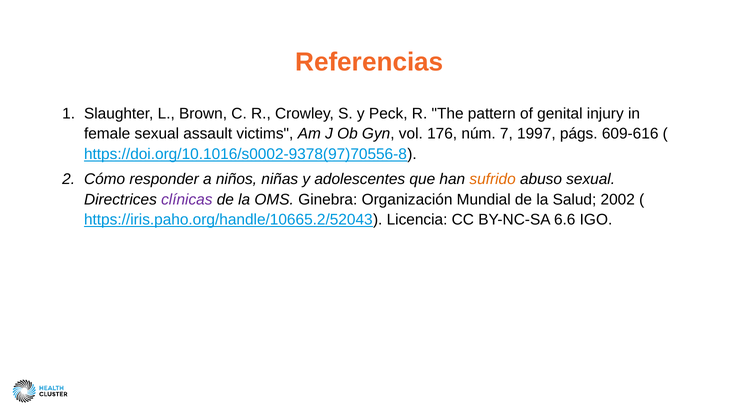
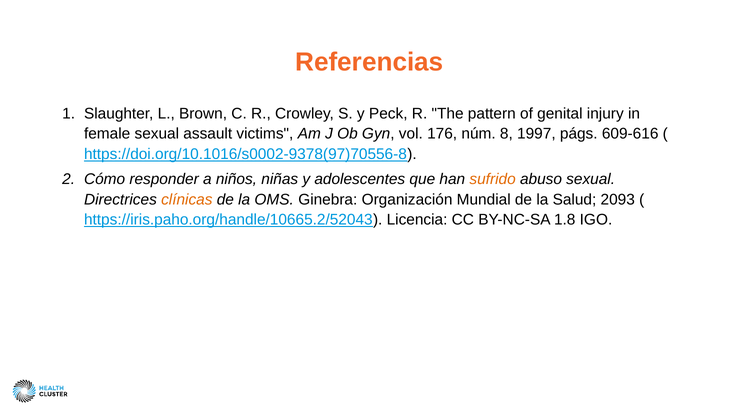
7: 7 -> 8
clínicas colour: purple -> orange
2002: 2002 -> 2093
6.6: 6.6 -> 1.8
